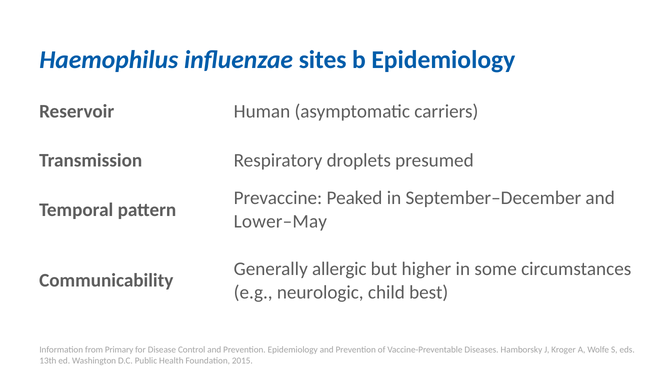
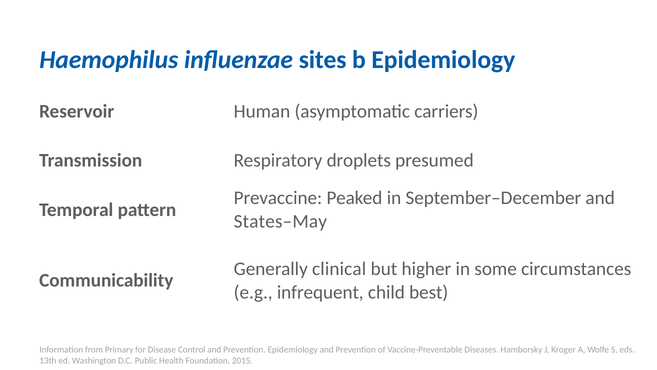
Lower–May: Lower–May -> States–May
allergic: allergic -> clinical
neurologic: neurologic -> infrequent
